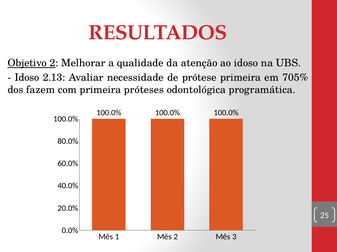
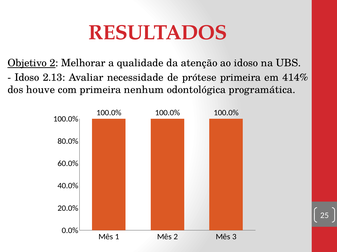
705%: 705% -> 414%
fazem: fazem -> houve
próteses: próteses -> nenhum
